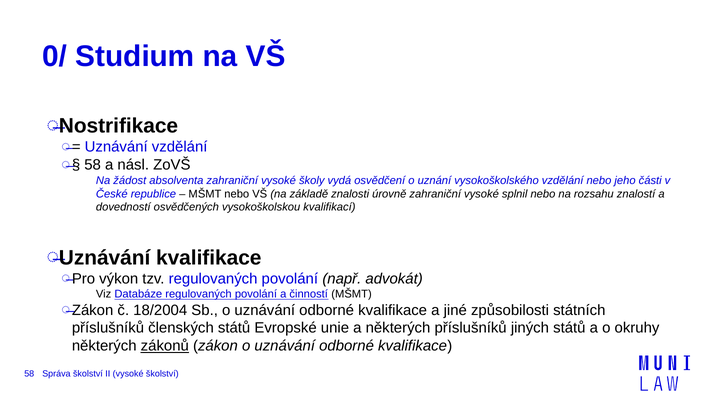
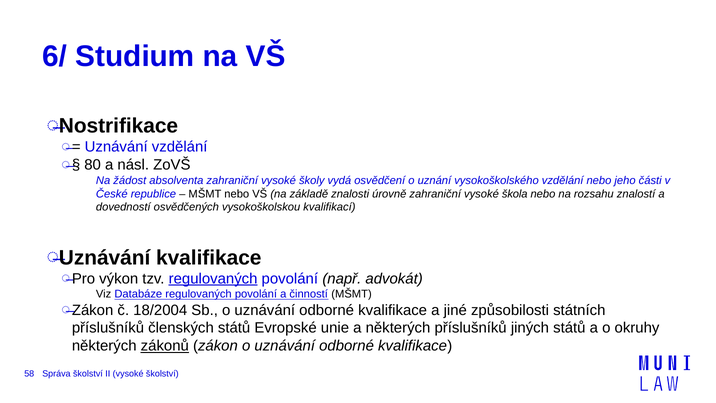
0/: 0/ -> 6/
58 at (93, 165): 58 -> 80
splnil: splnil -> škola
regulovaných at (213, 279) underline: none -> present
